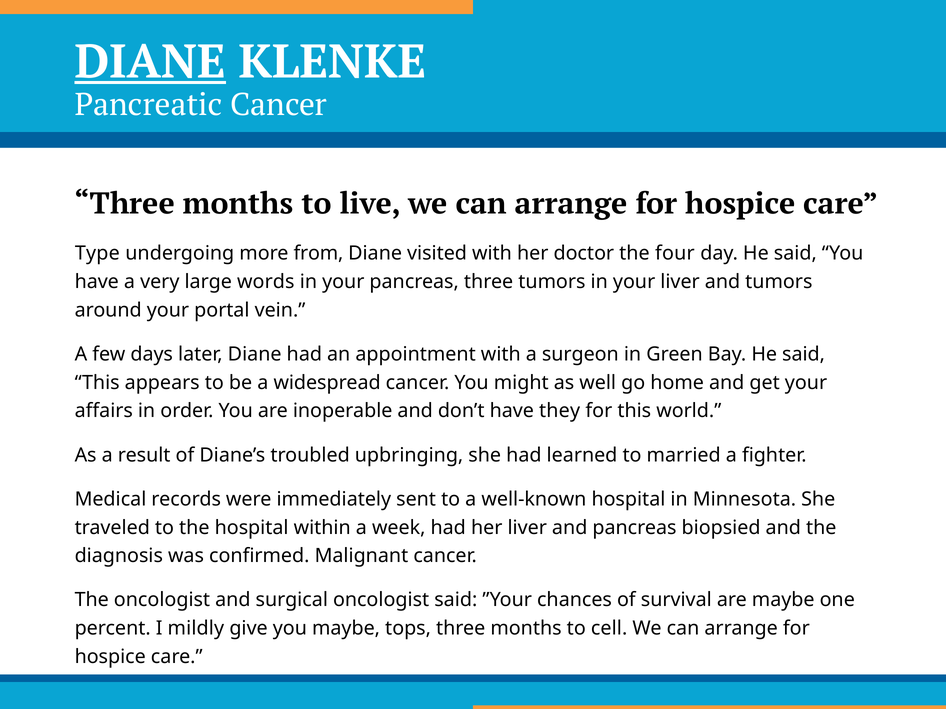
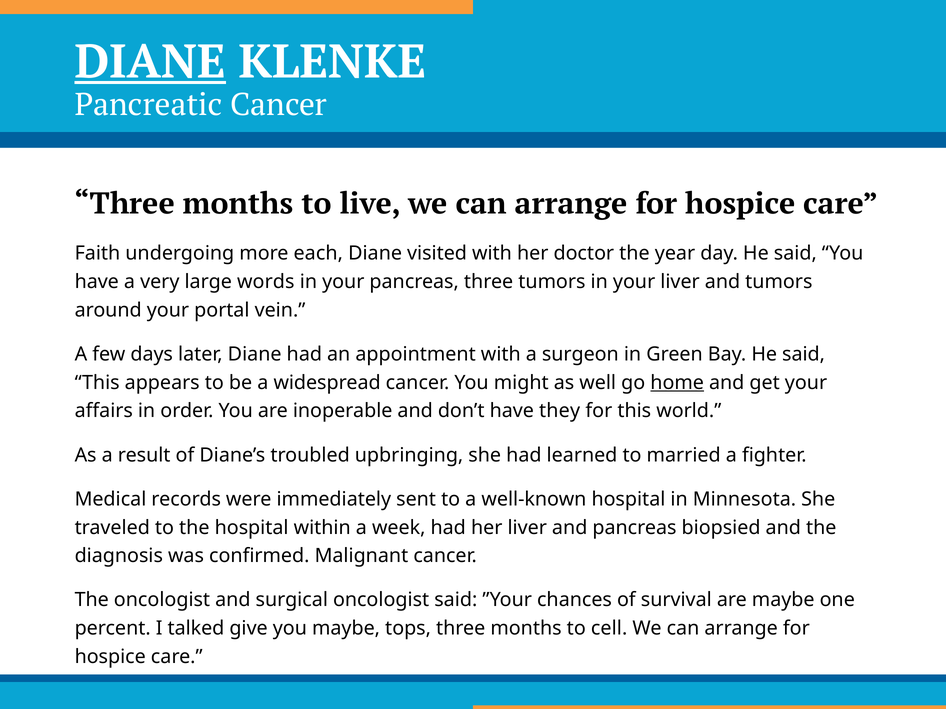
Type: Type -> Faith
from: from -> each
four: four -> year
home underline: none -> present
mildly: mildly -> talked
